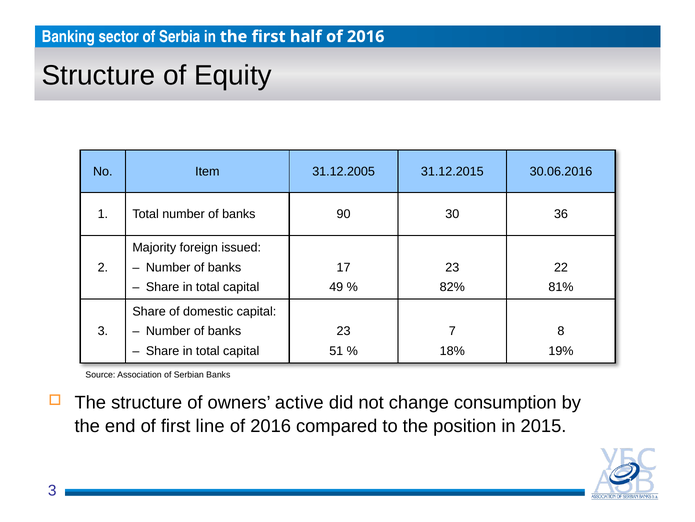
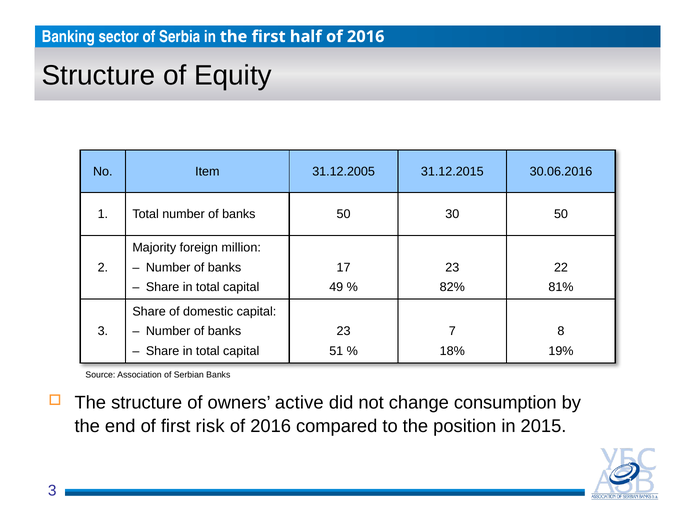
banks 90: 90 -> 50
30 36: 36 -> 50
issued: issued -> million
line: line -> risk
